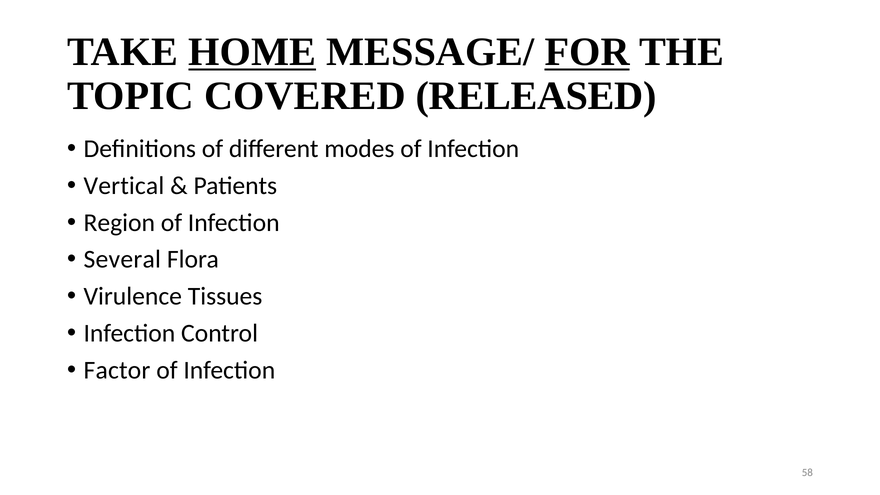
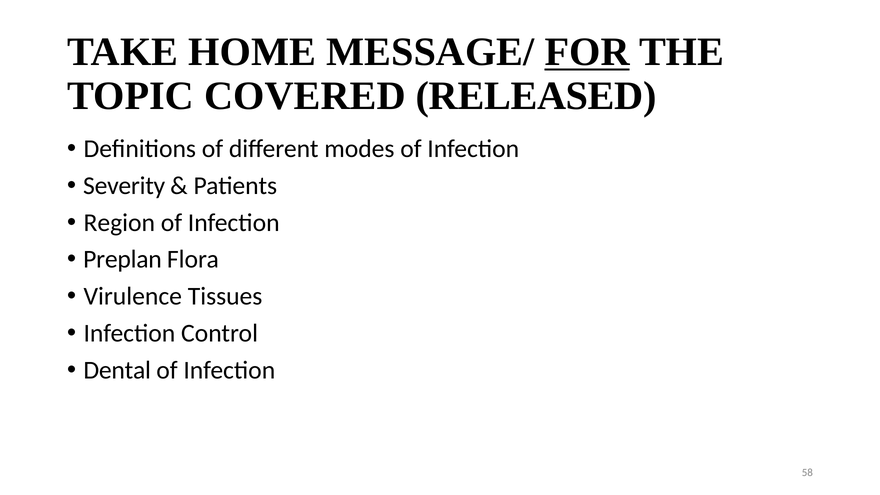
HOME underline: present -> none
Vertical: Vertical -> Severity
Several: Several -> Preplan
Factor: Factor -> Dental
